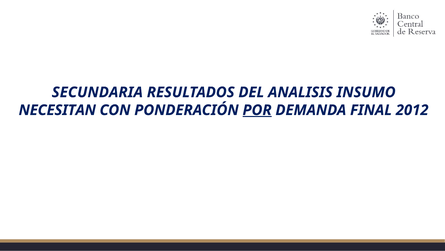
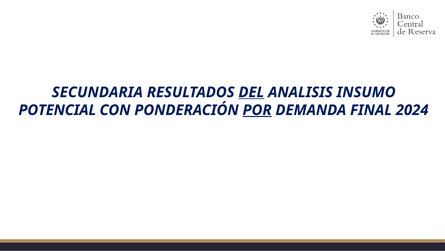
DEL underline: none -> present
NECESITAN: NECESITAN -> POTENCIAL
2012: 2012 -> 2024
